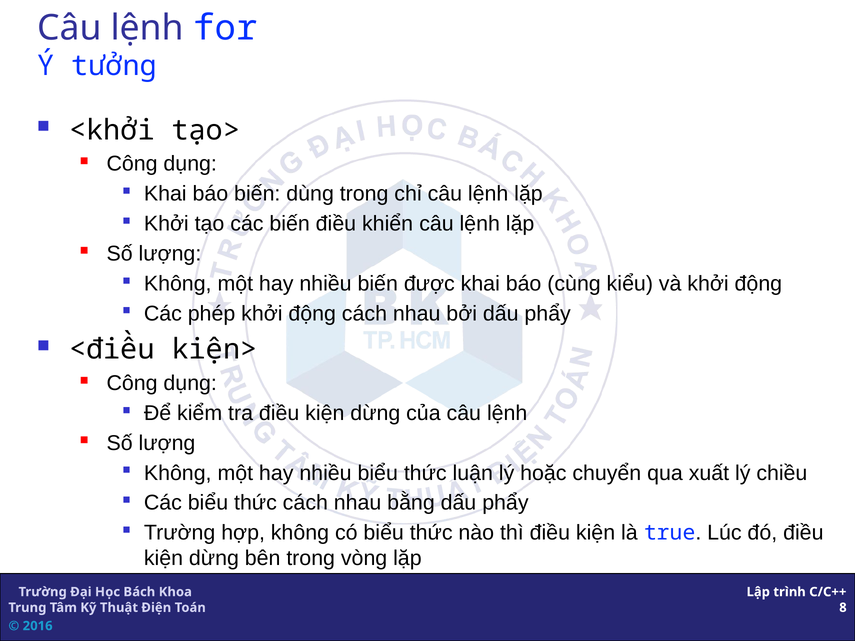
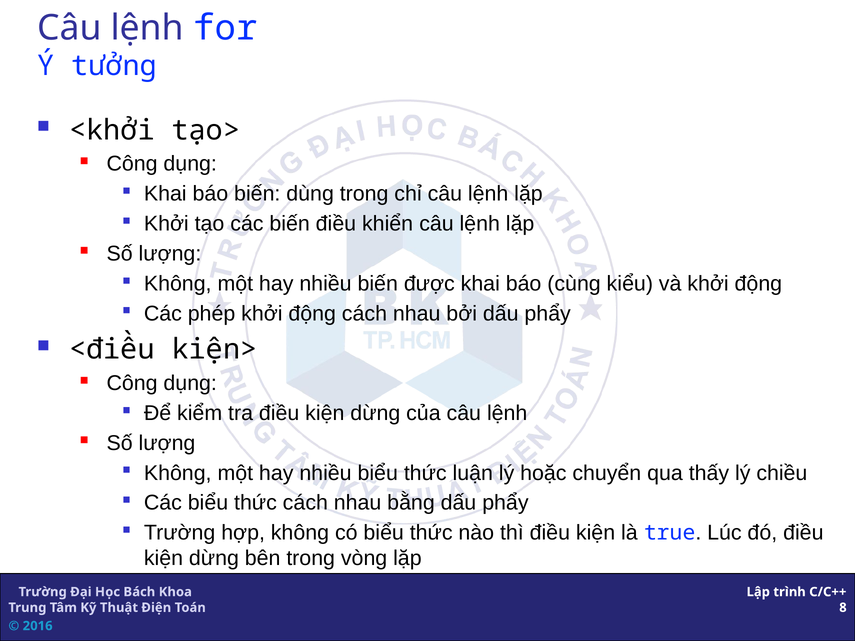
xuất: xuất -> thấy
